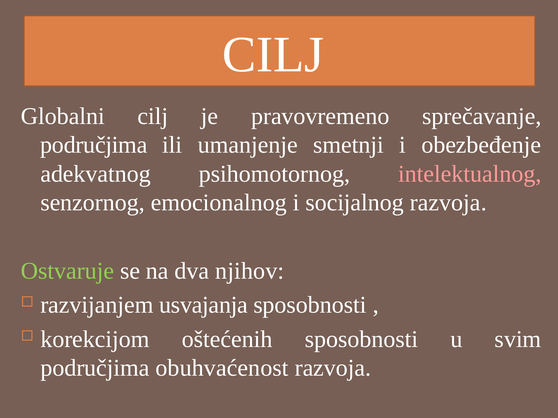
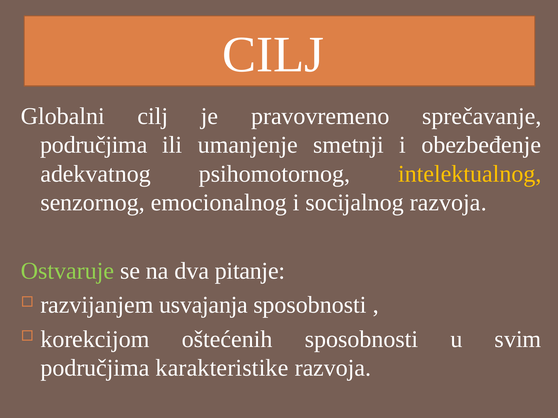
intelektualnog colour: pink -> yellow
njihov: njihov -> pitanje
obuhvaćenost: obuhvaćenost -> karakteristike
